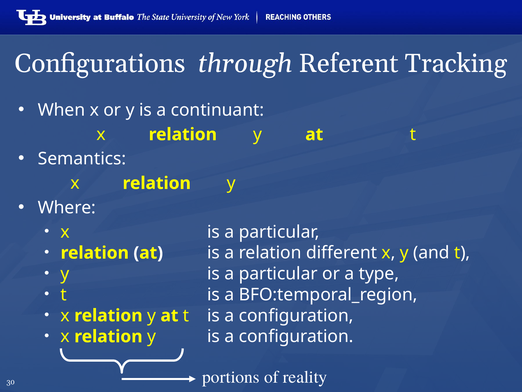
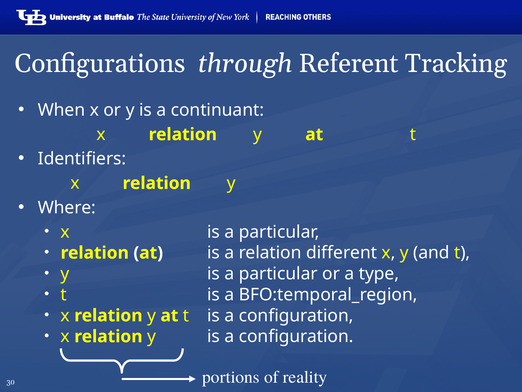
Semantics: Semantics -> Identifiers
